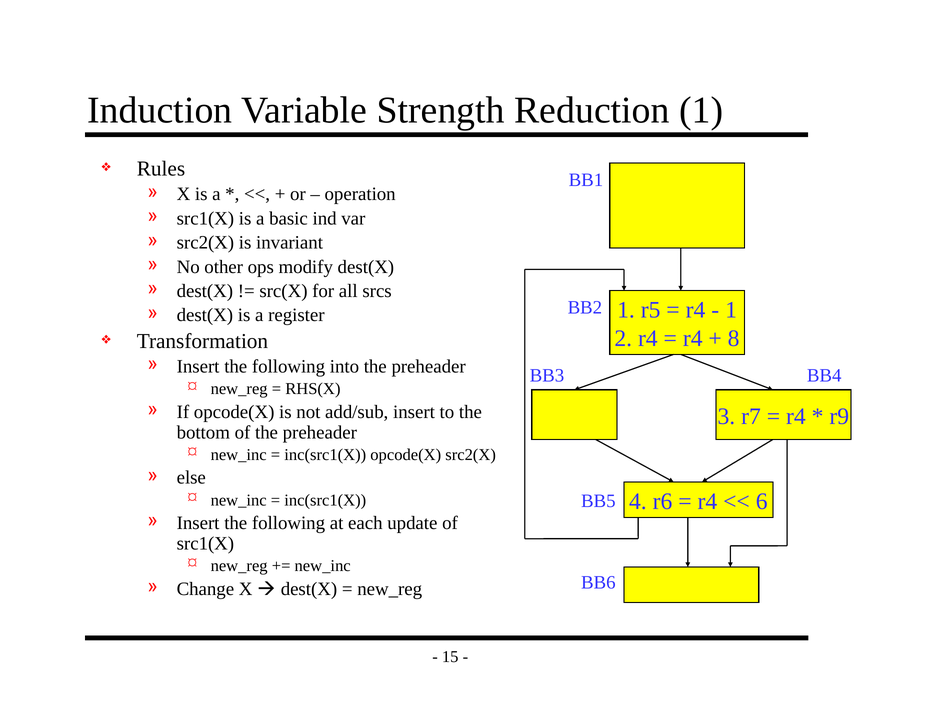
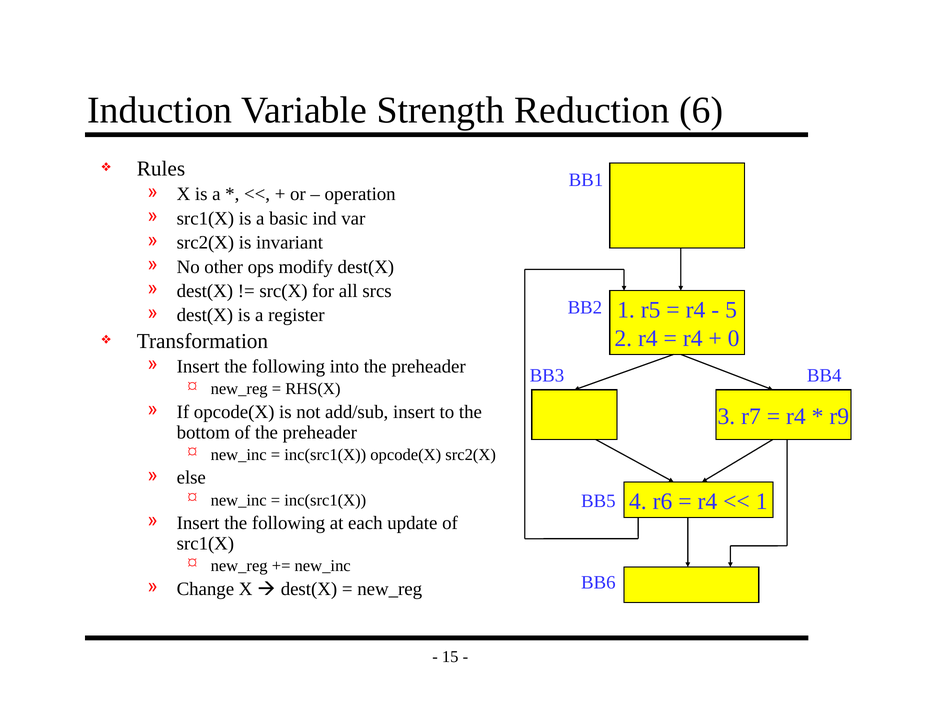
Reduction 1: 1 -> 6
1 at (731, 310): 1 -> 5
8: 8 -> 0
6 at (762, 502): 6 -> 1
